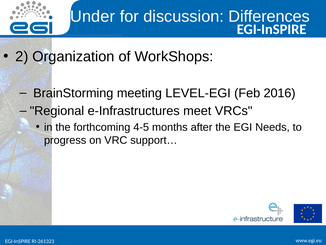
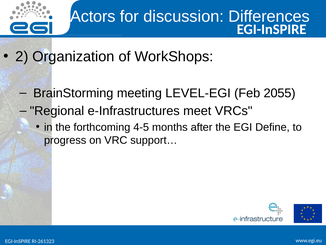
Under: Under -> Actors
2016: 2016 -> 2055
Needs: Needs -> Define
